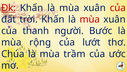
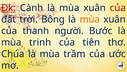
Đk Khấn: Khấn -> Cành
trời Khấn: Khấn -> Bông
mùa at (90, 19) colour: red -> orange
rộng: rộng -> trinh
lướt: lướt -> tiên
